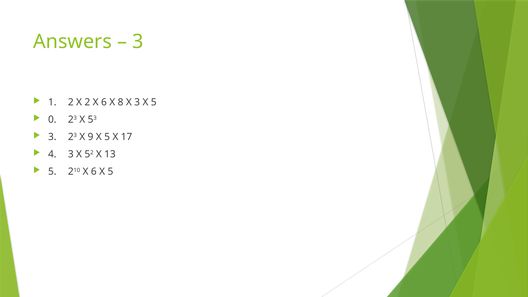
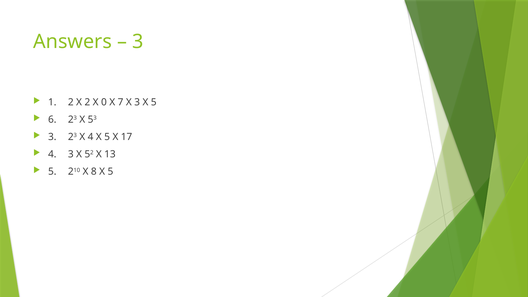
2 X 6: 6 -> 0
8: 8 -> 7
0: 0 -> 6
X 9: 9 -> 4
210 X 6: 6 -> 8
